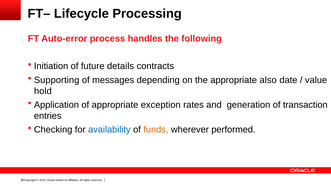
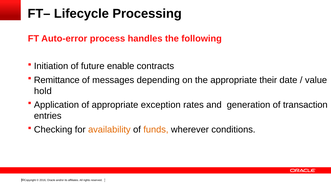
details: details -> enable
Supporting: Supporting -> Remittance
also: also -> their
availability colour: blue -> orange
performed: performed -> conditions
